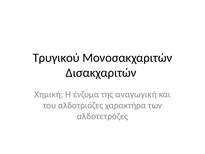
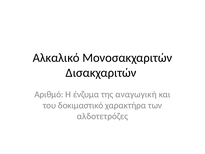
Τρυγικού: Τρυγικού -> Αλκαλικό
Χημική: Χημική -> Αριθμό
αλδοτριόζες: αλδοτριόζες -> δοκιμαστικό
